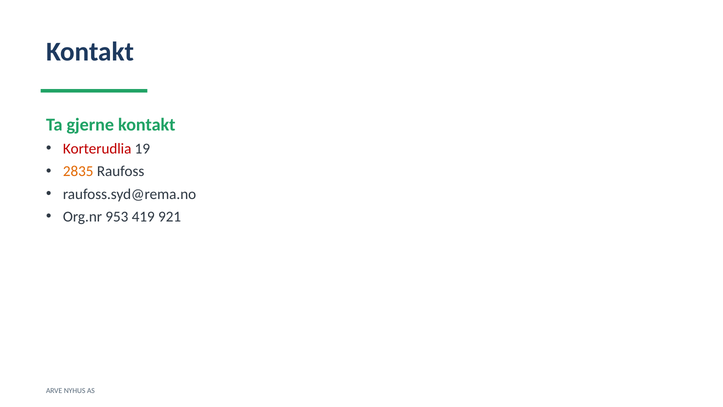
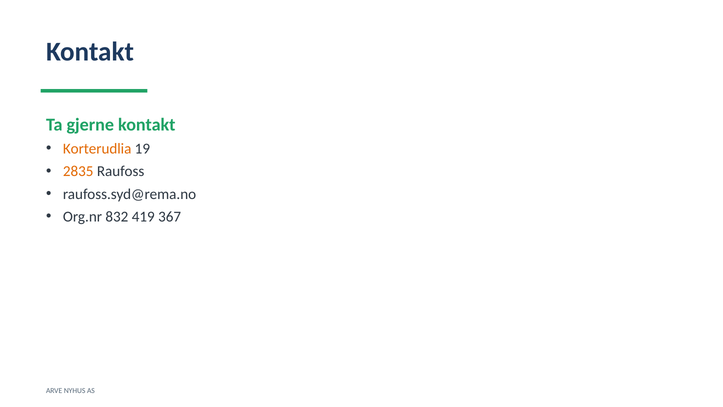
Korterudlia colour: red -> orange
953: 953 -> 832
921: 921 -> 367
